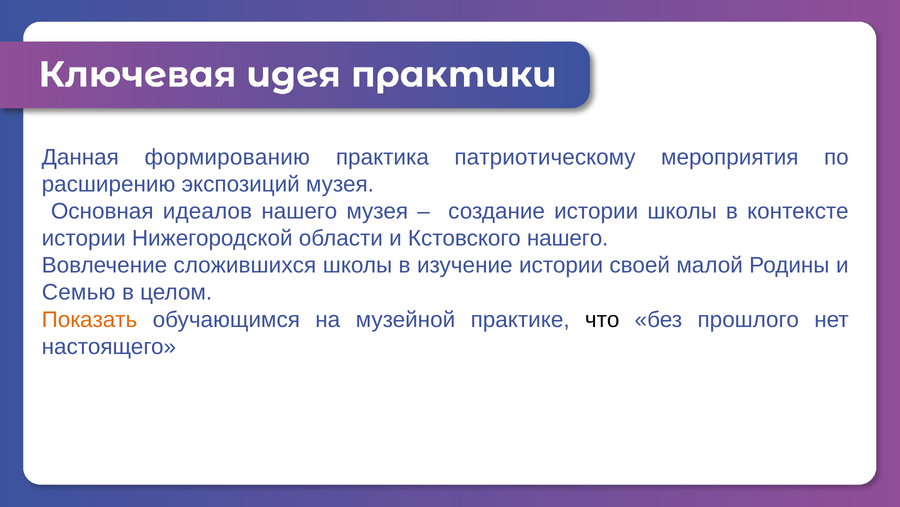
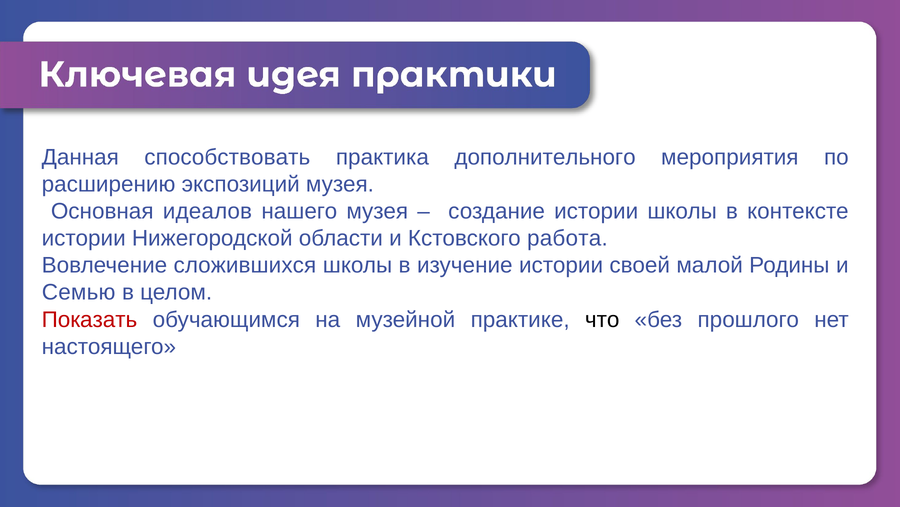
формированию: формированию -> способствовать
патриотическому: патриотическому -> дополнительного
Кстовского нашего: нашего -> работа
Показать colour: orange -> red
